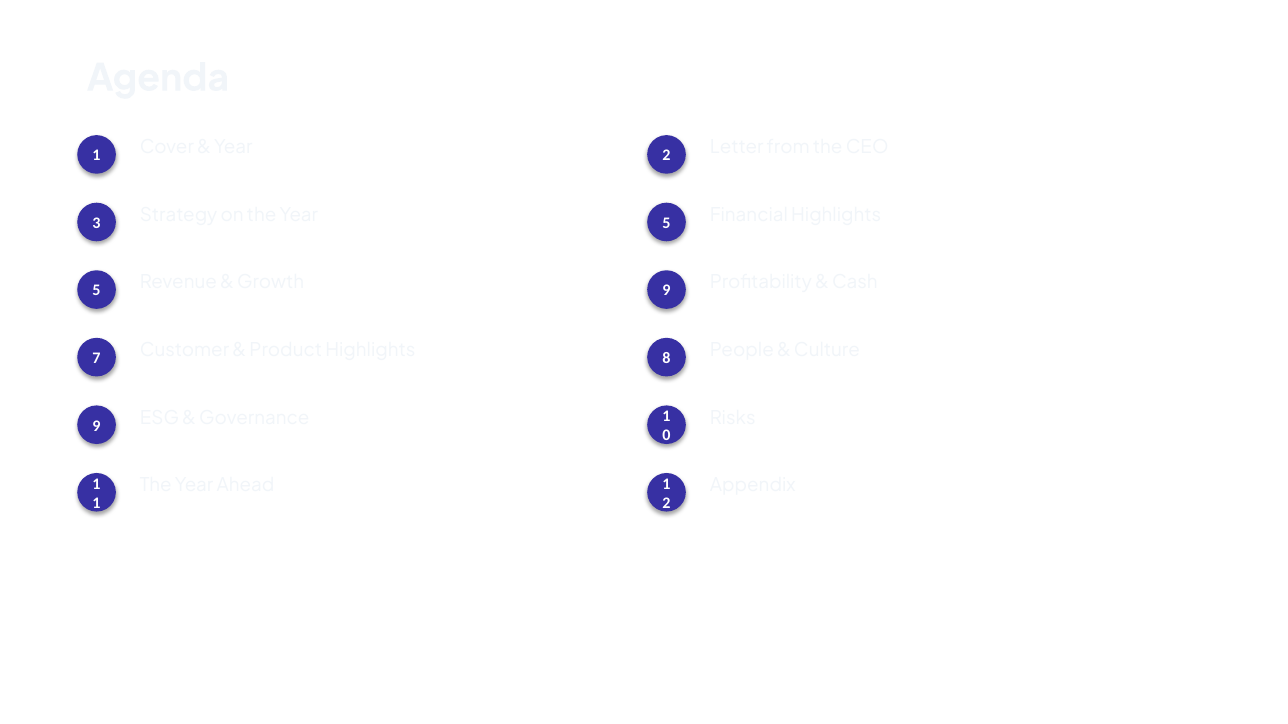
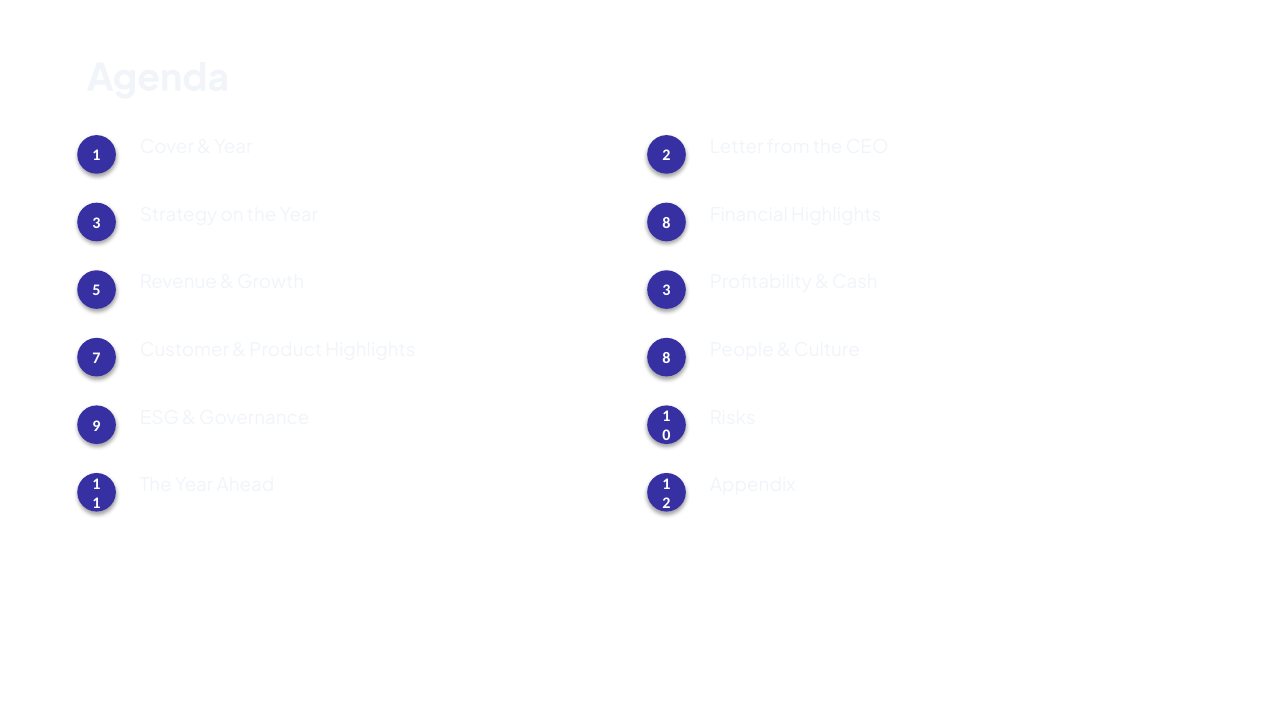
Year 5: 5 -> 8
Growth 9: 9 -> 3
